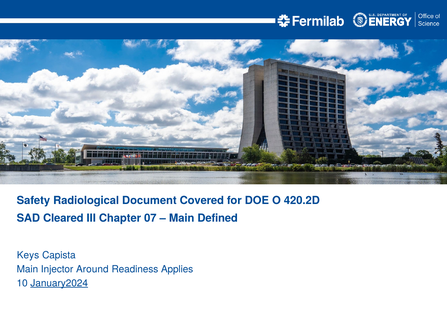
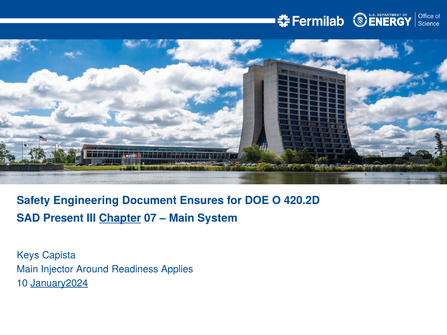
Radiological: Radiological -> Engineering
Covered: Covered -> Ensures
Cleared: Cleared -> Present
Chapter underline: none -> present
Defined: Defined -> System
